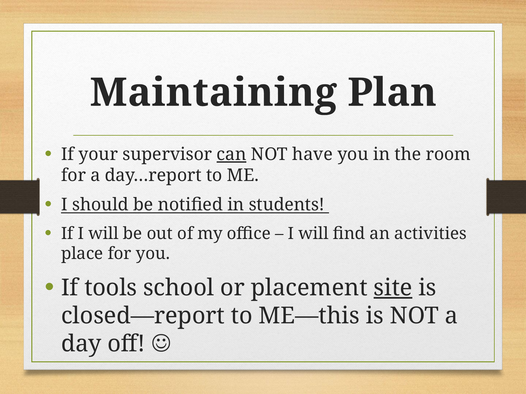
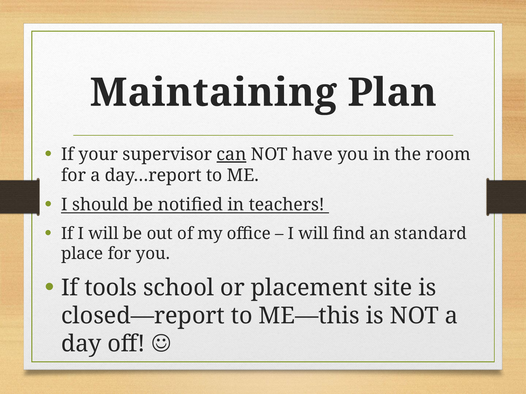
students: students -> teachers
activities: activities -> standard
site underline: present -> none
